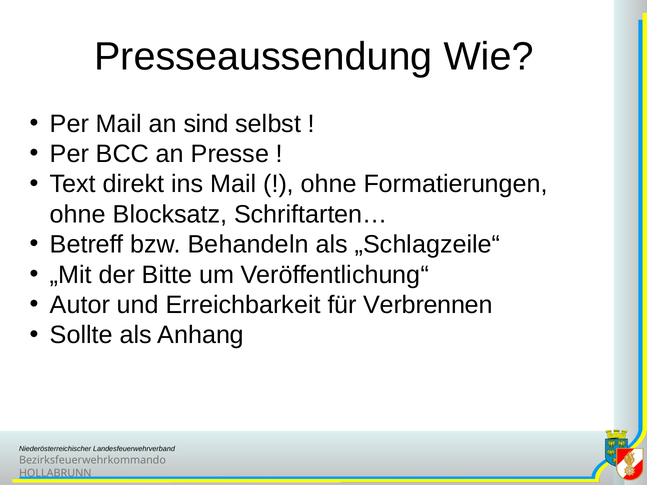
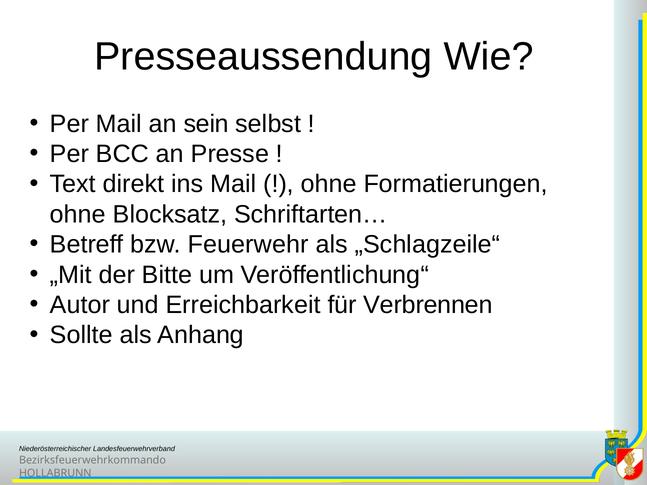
sind: sind -> sein
Behandeln: Behandeln -> Feuerwehr
